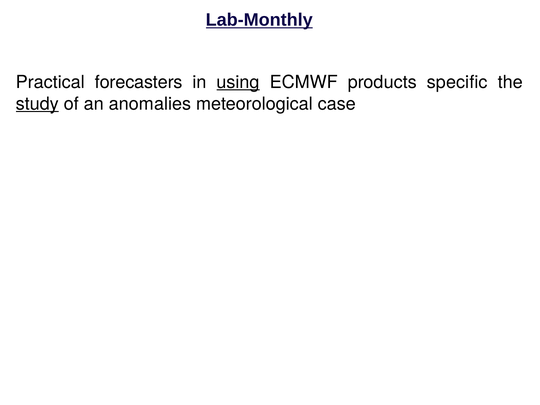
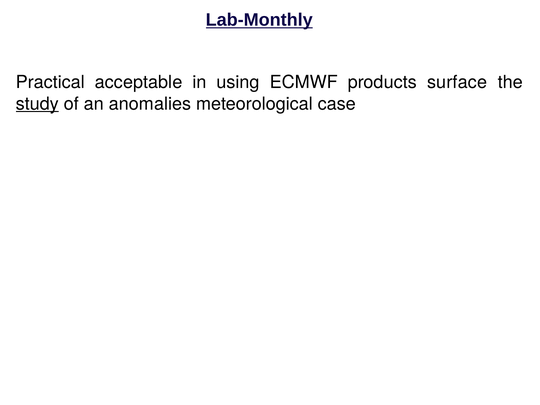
forecasters: forecasters -> acceptable
using underline: present -> none
specific: specific -> surface
